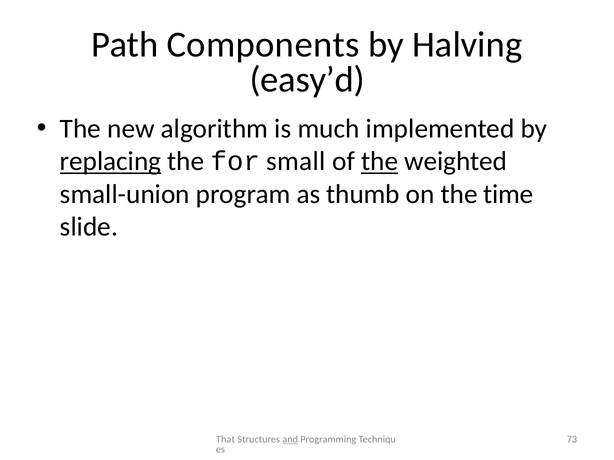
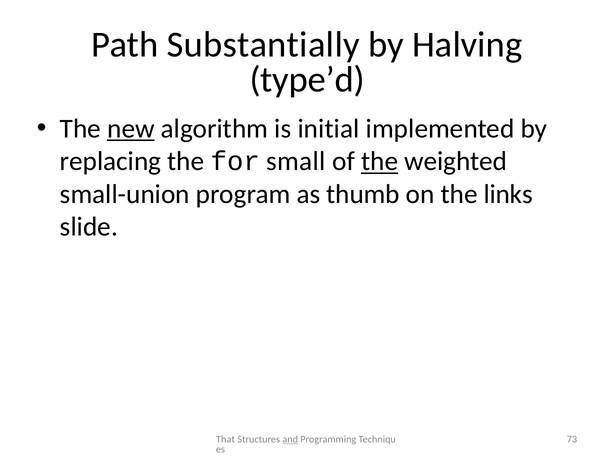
Components: Components -> Substantially
easy’d: easy’d -> type’d
new underline: none -> present
much: much -> initial
replacing underline: present -> none
time: time -> links
